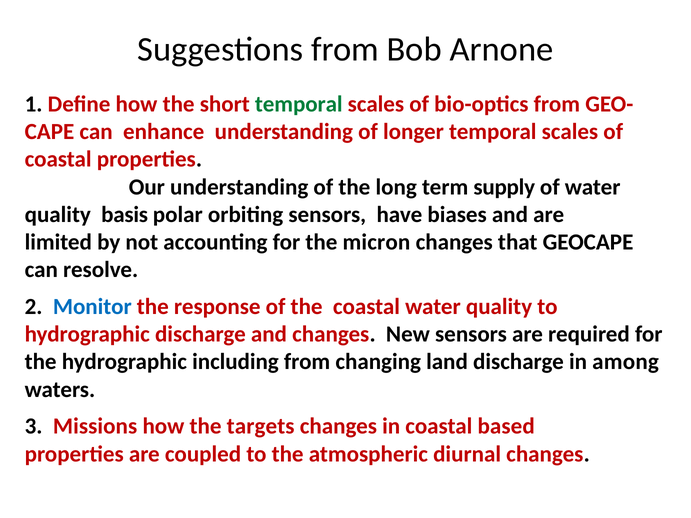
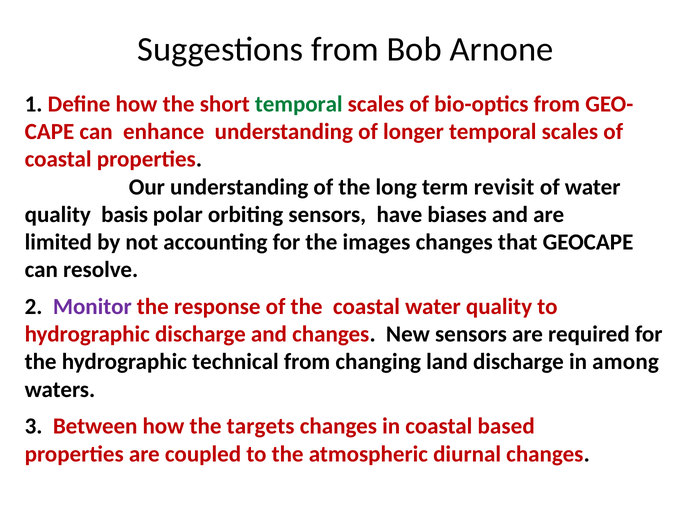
supply: supply -> revisit
micron: micron -> images
Monitor colour: blue -> purple
including: including -> technical
Missions: Missions -> Between
